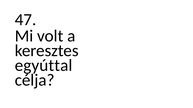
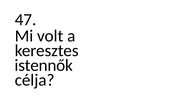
egyúttal: egyúttal -> istennők
